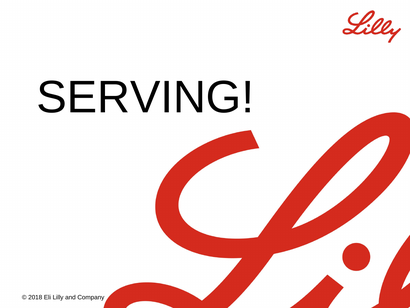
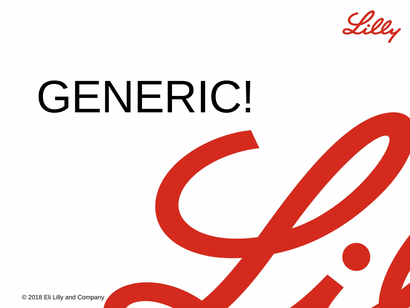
SERVING: SERVING -> GENERIC
